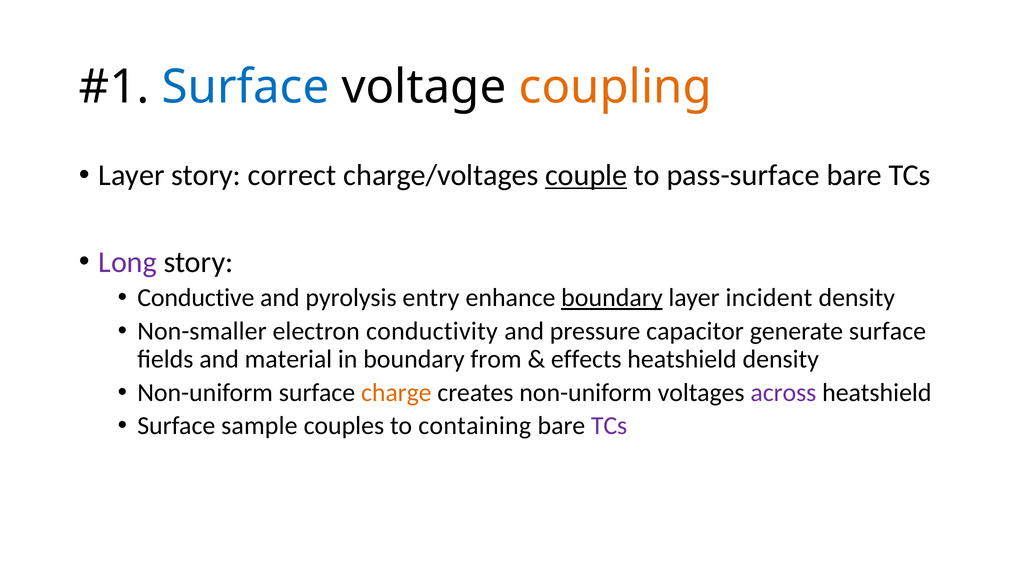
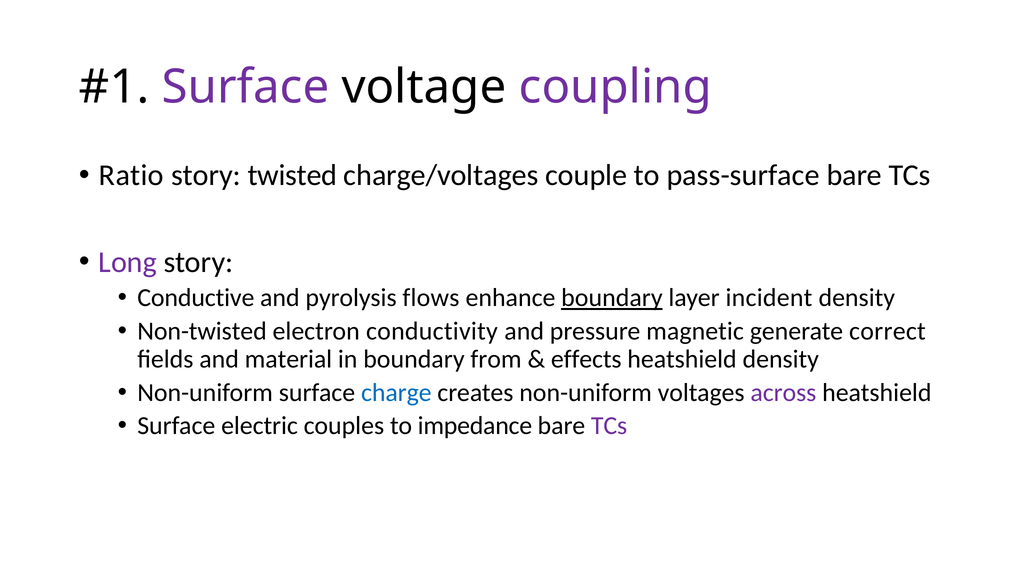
Surface at (246, 87) colour: blue -> purple
coupling colour: orange -> purple
Layer at (132, 175): Layer -> Ratio
correct: correct -> twisted
couple underline: present -> none
entry: entry -> flows
Non-smaller: Non-smaller -> Non-twisted
capacitor: capacitor -> magnetic
generate surface: surface -> correct
charge colour: orange -> blue
sample: sample -> electric
containing: containing -> impedance
